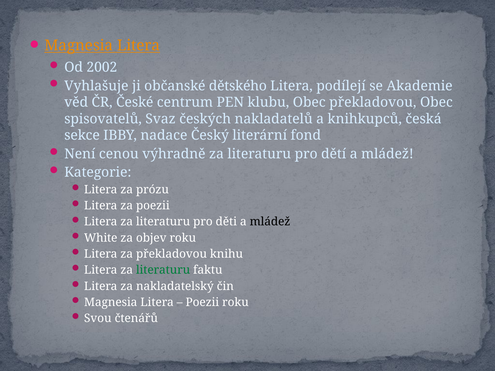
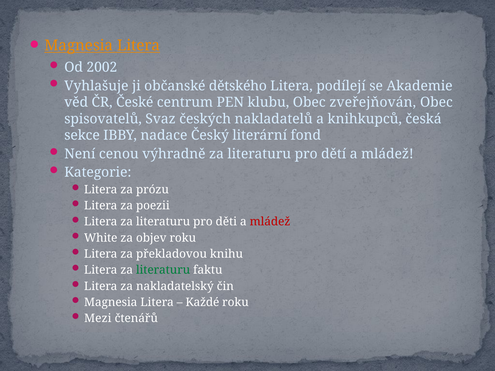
Obec překladovou: překladovou -> zveřejňován
mládež at (270, 222) colour: black -> red
Poezii at (202, 302): Poezii -> Každé
Svou: Svou -> Mezi
